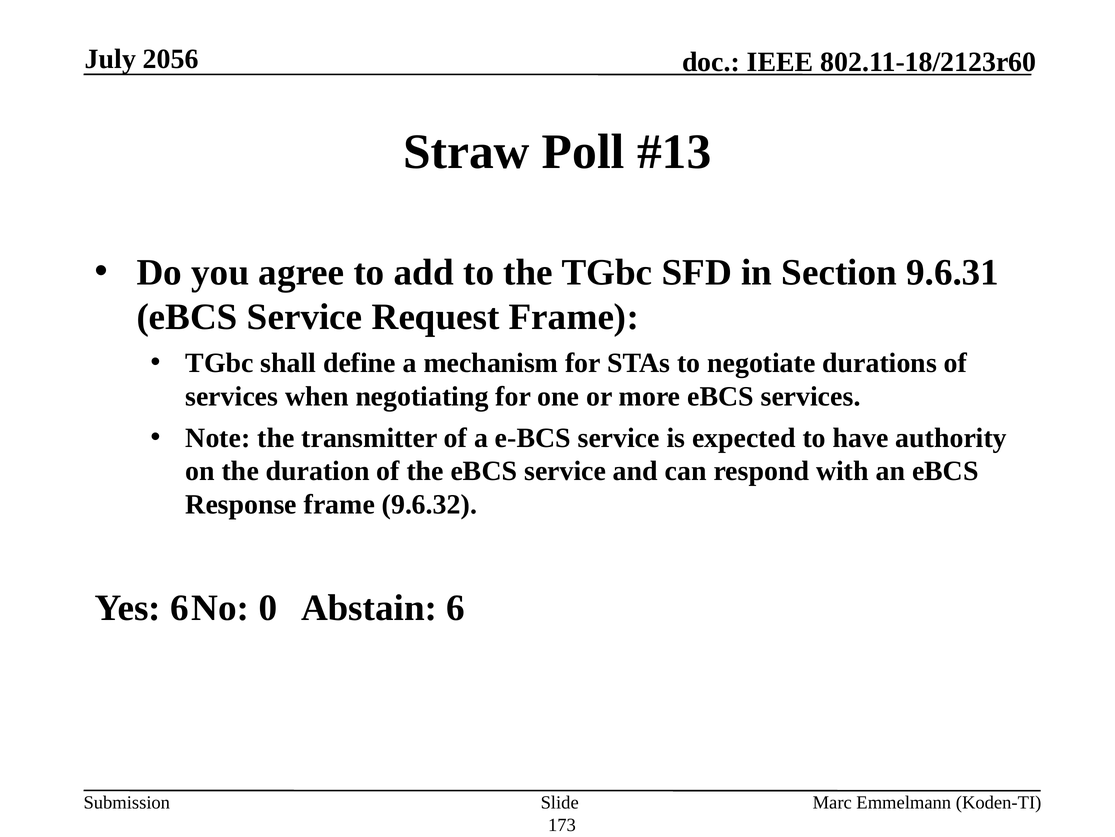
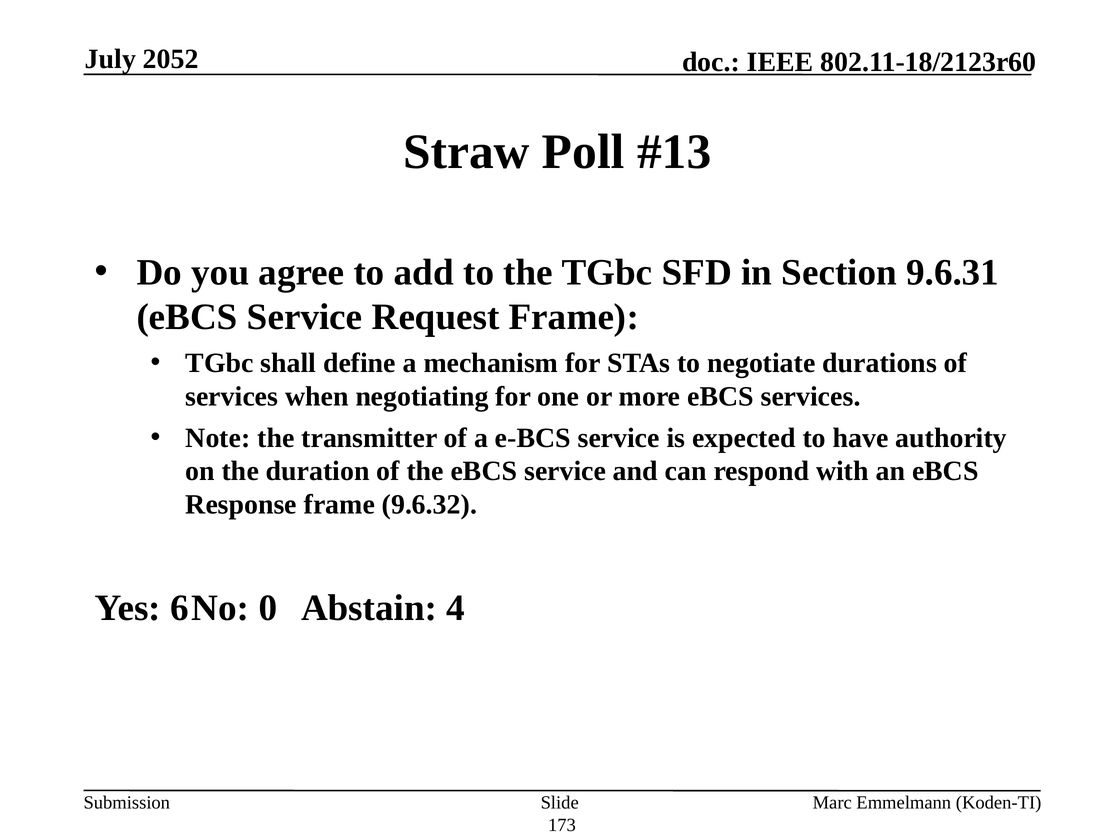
2056: 2056 -> 2052
6: 6 -> 4
